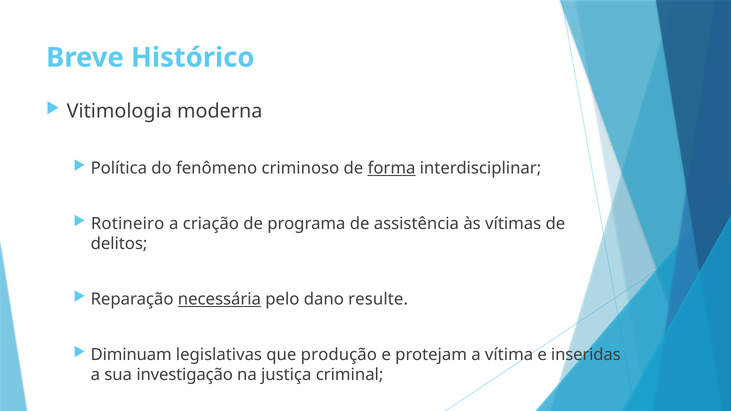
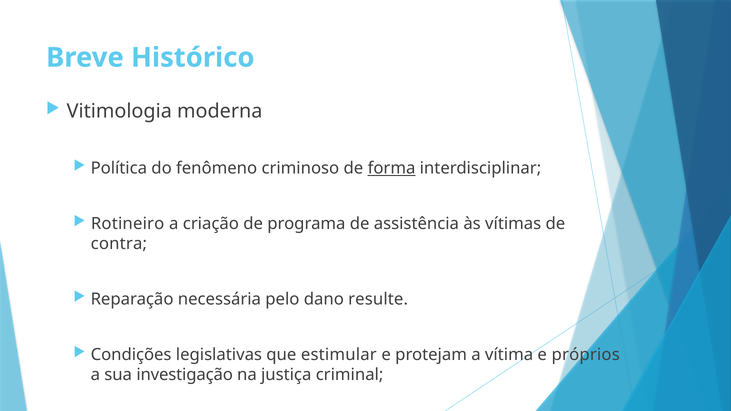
delitos: delitos -> contra
necessária underline: present -> none
Diminuam: Diminuam -> Condições
produção: produção -> estimular
inseridas: inseridas -> próprios
